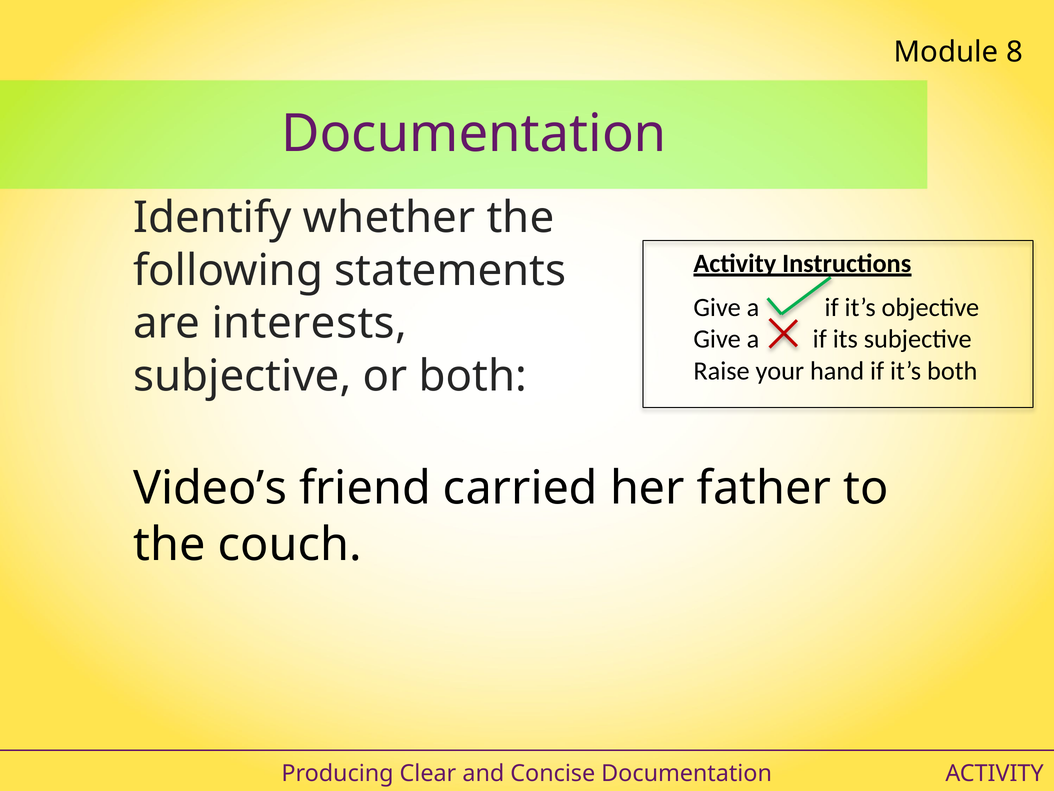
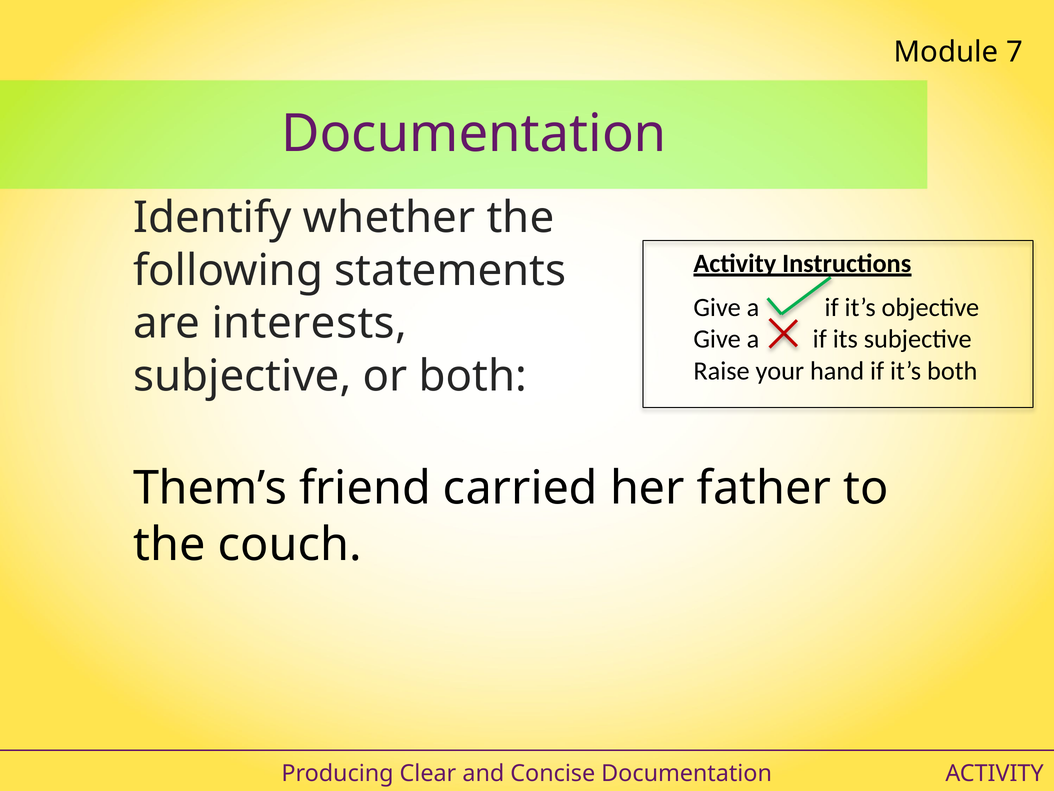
8: 8 -> 7
Video’s: Video’s -> Them’s
